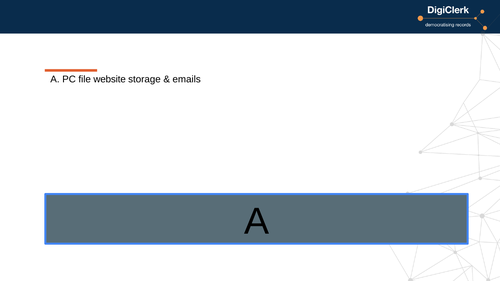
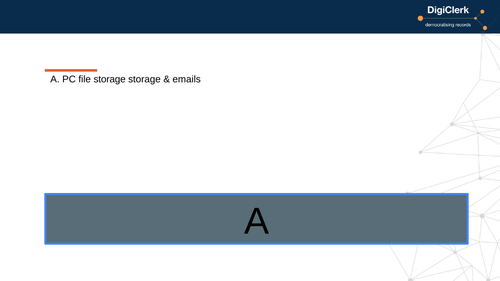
file website: website -> storage
